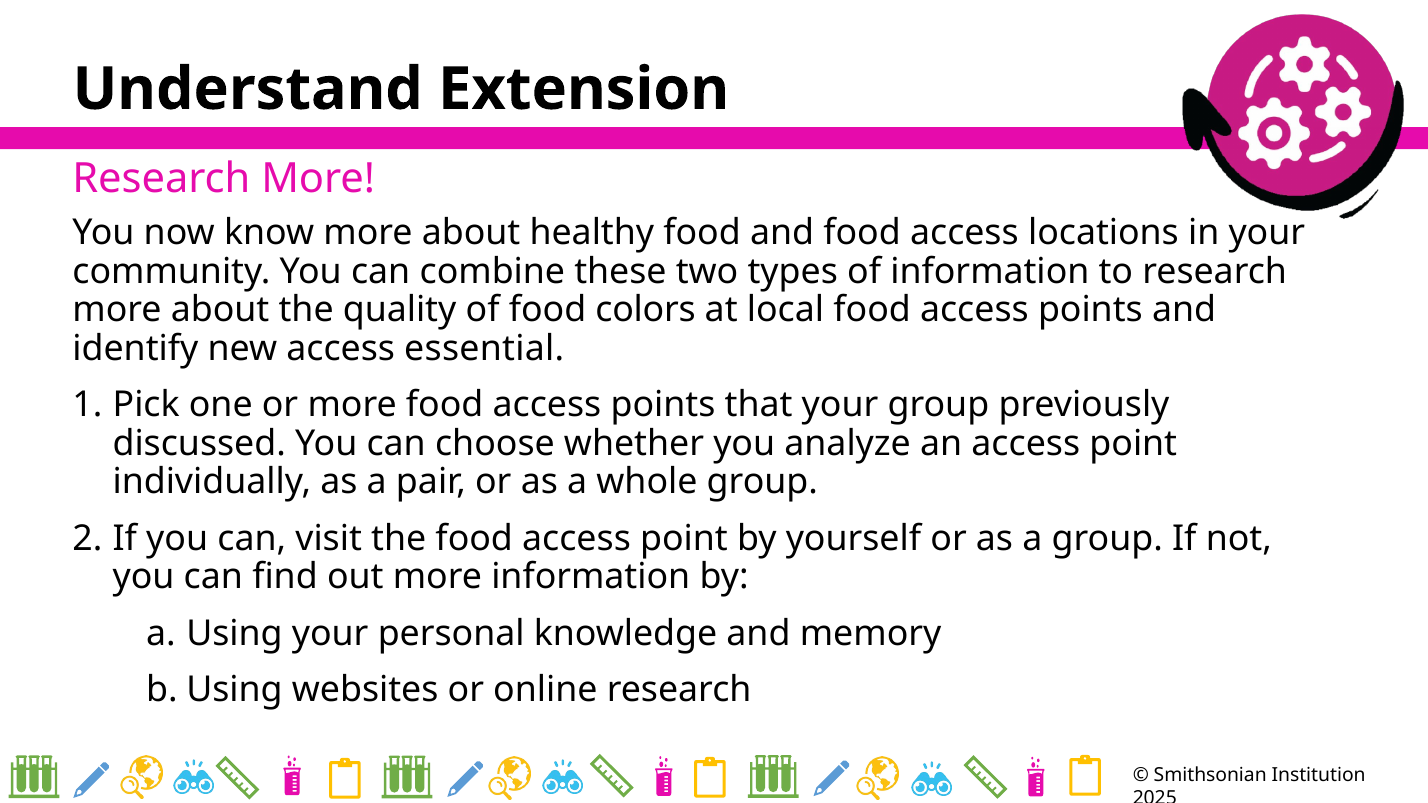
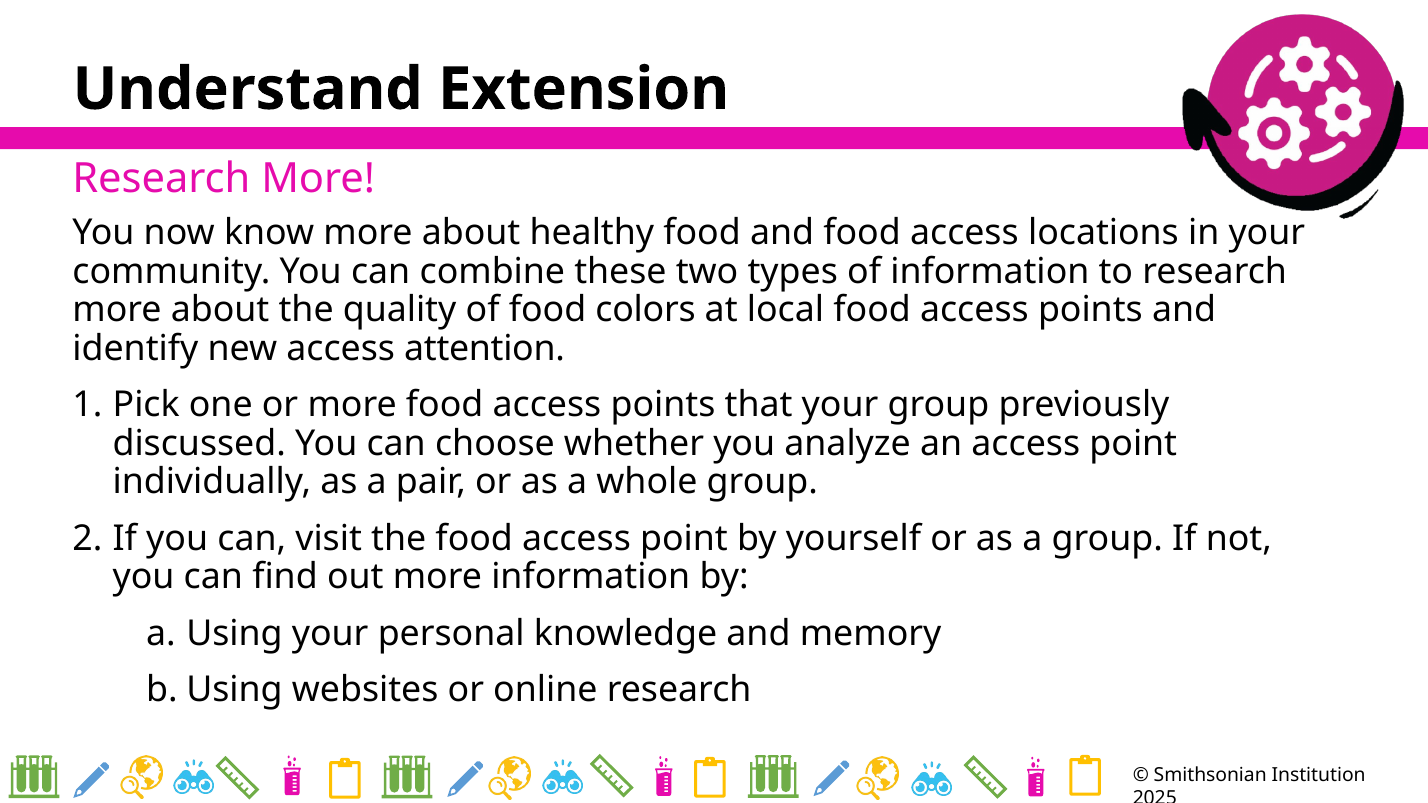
essential: essential -> attention
